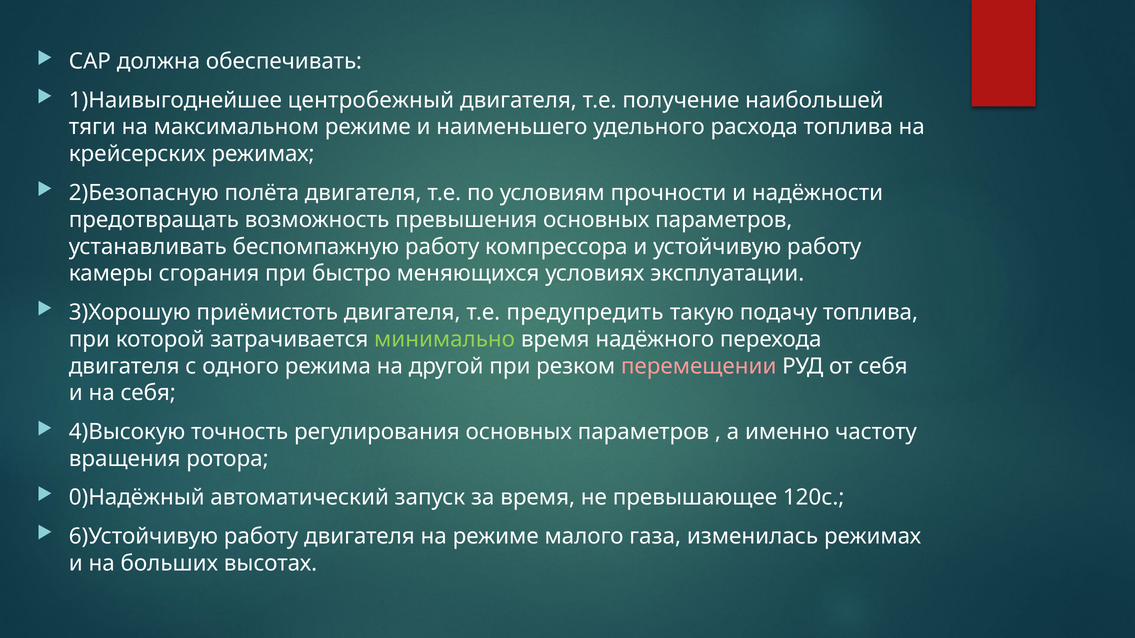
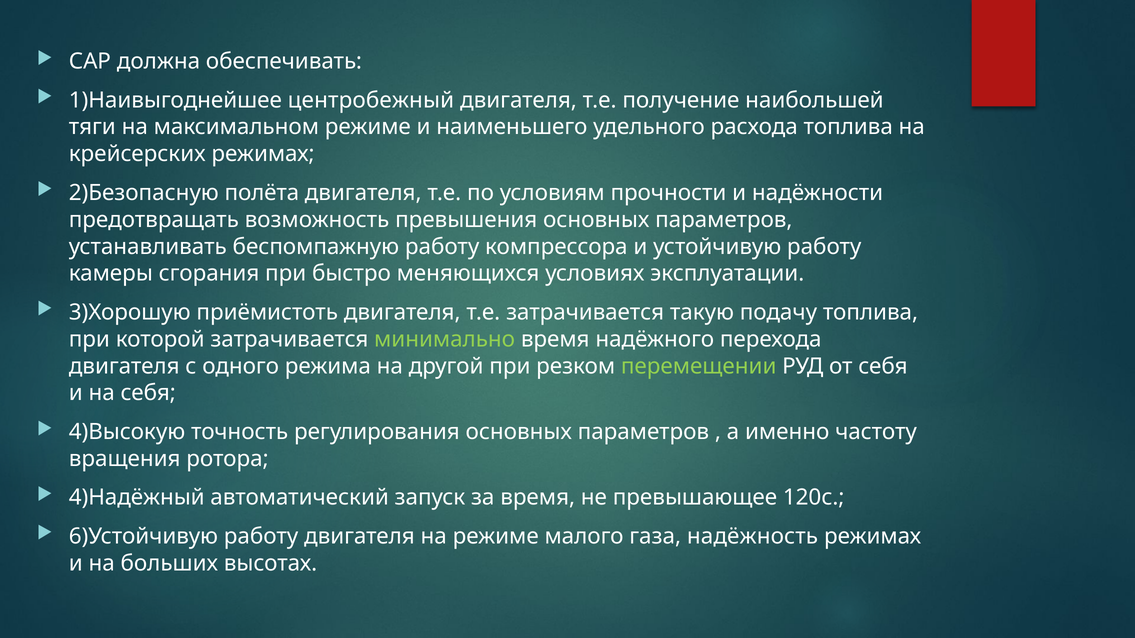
т.е предупредить: предупредить -> затрачивается
перемещении colour: pink -> light green
0)Надёжный: 0)Надёжный -> 4)Надёжный
изменилась: изменилась -> надёжность
